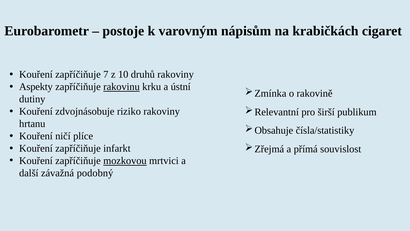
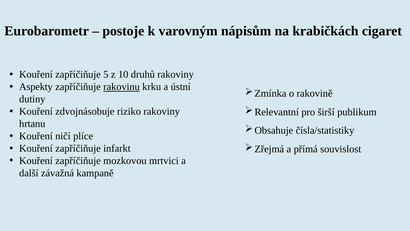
7: 7 -> 5
mozkovou underline: present -> none
podobný: podobný -> kampaně
